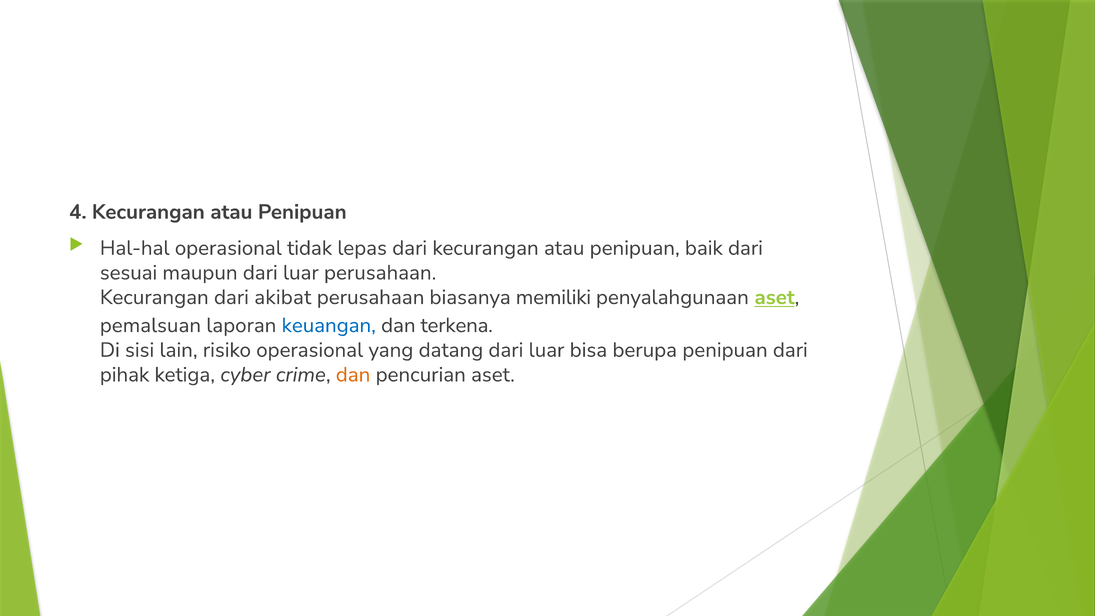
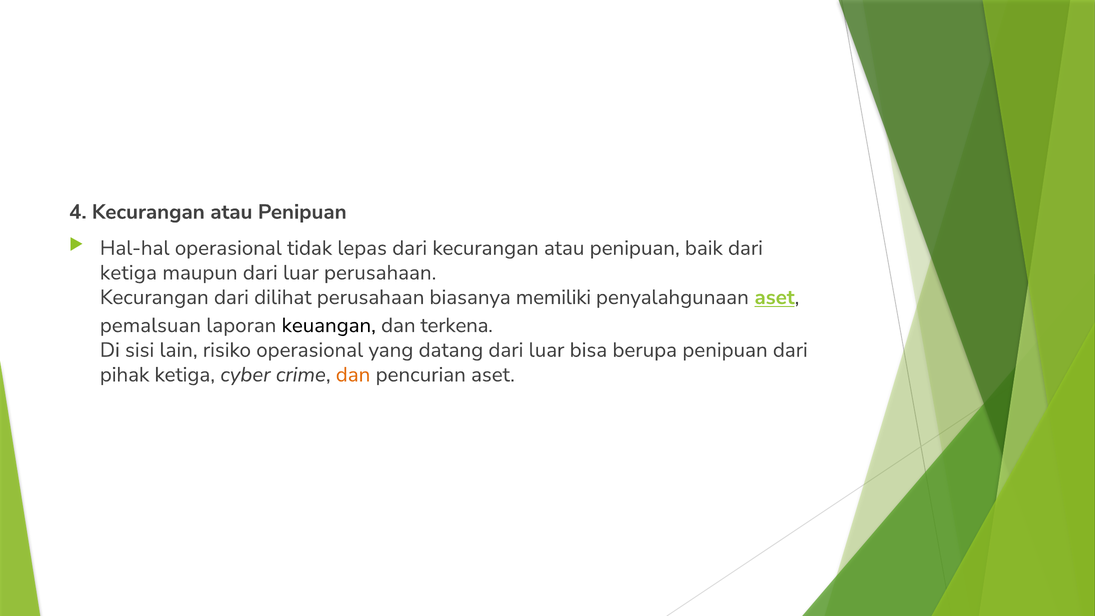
sesuai at (129, 273): sesuai -> ketiga
akibat: akibat -> dilihat
keuangan colour: blue -> black
